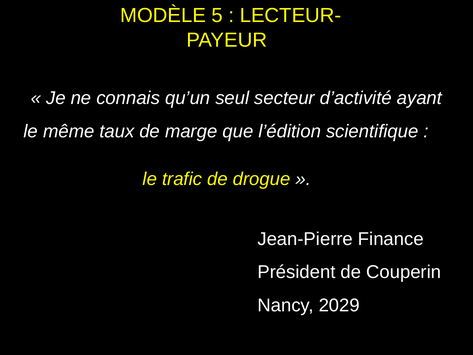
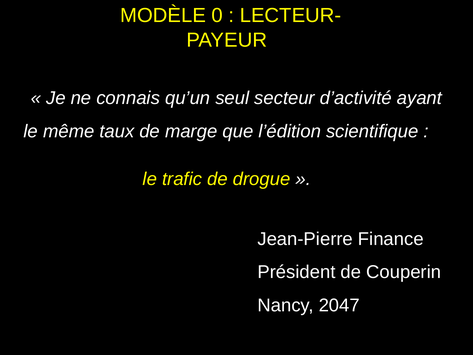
5: 5 -> 0
2029: 2029 -> 2047
